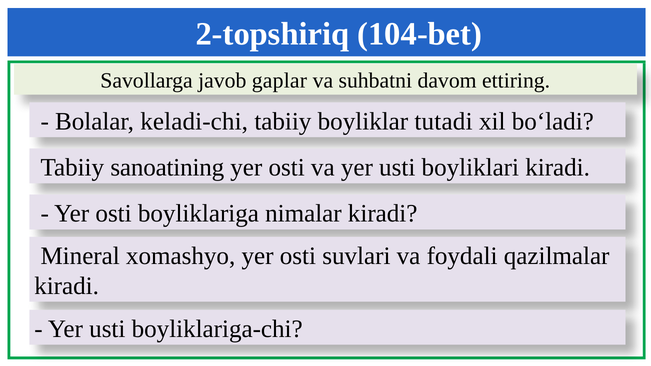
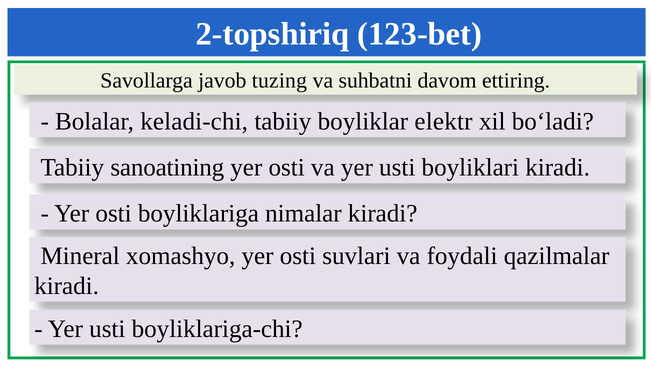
104-bet: 104-bet -> 123-bet
gaplar: gaplar -> tuzing
tutadi: tutadi -> elektr
